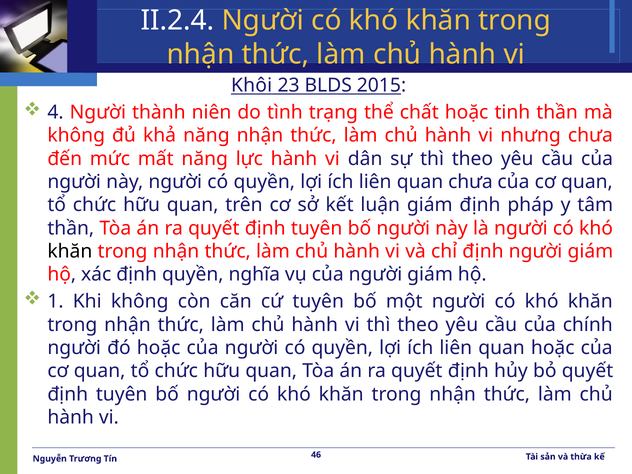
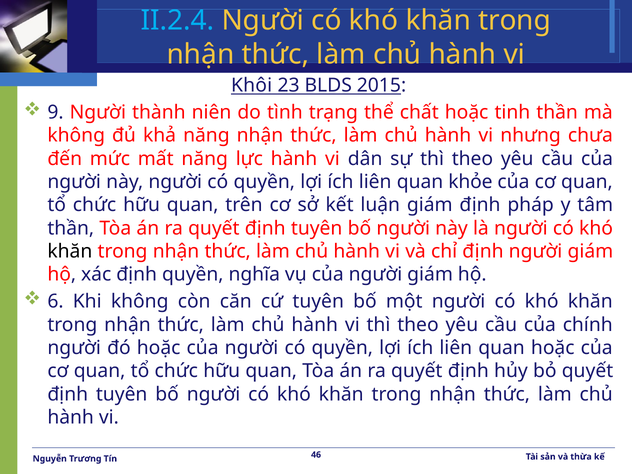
II.2.4 colour: white -> light blue
4: 4 -> 9
quan chưa: chưa -> khỏe
1: 1 -> 6
